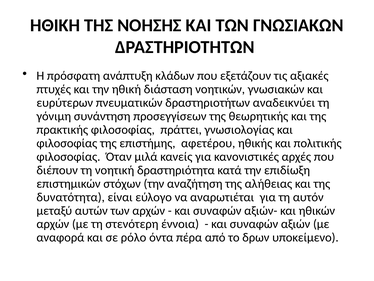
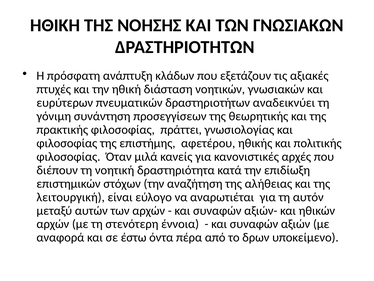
δυνατότητα: δυνατότητα -> λειτουργική
ρόλο: ρόλο -> έστω
